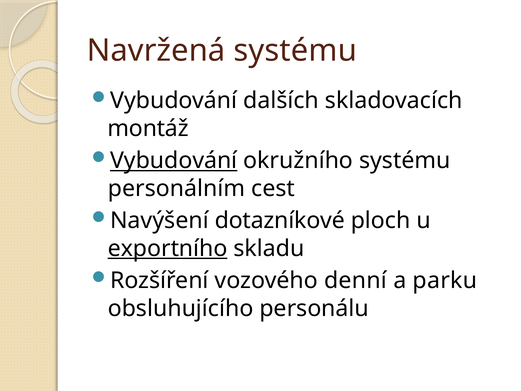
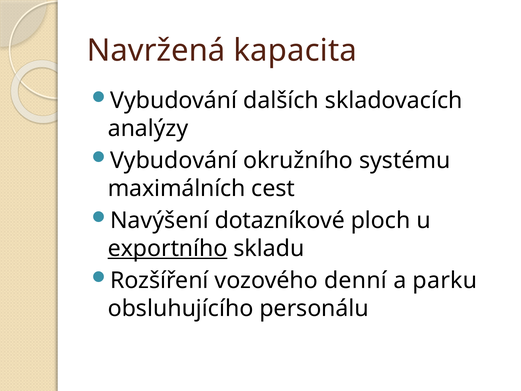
Navržená systému: systému -> kapacita
montáž: montáž -> analýzy
Vybudování at (174, 161) underline: present -> none
personálním: personálním -> maximálních
